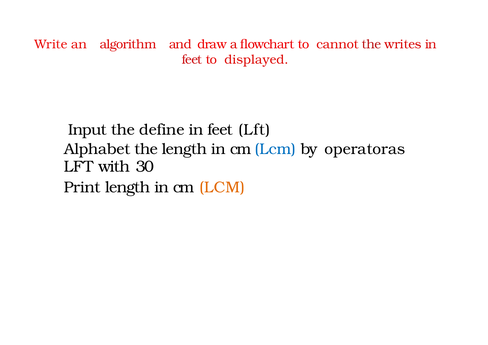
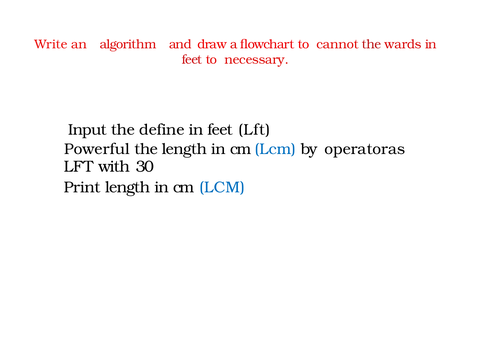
writes: writes -> wards
displayed: displayed -> necessary
Alphabet: Alphabet -> Powerful
LCM at (222, 187) colour: orange -> blue
